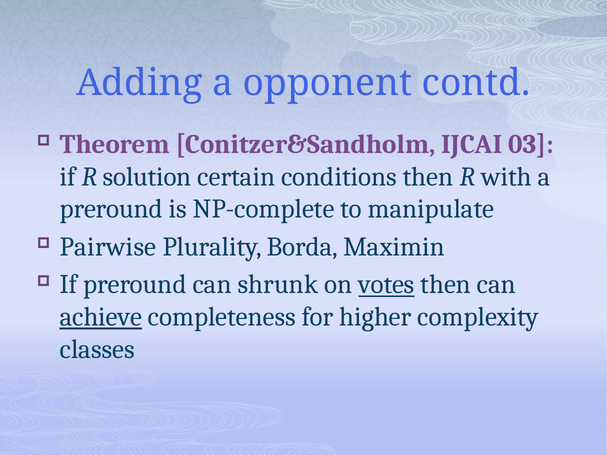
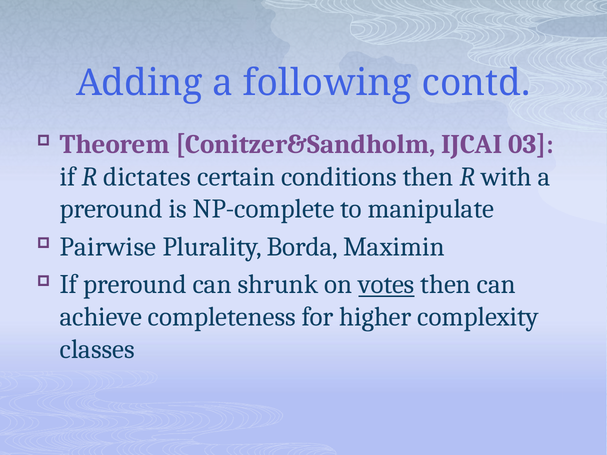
opponent: opponent -> following
solution: solution -> dictates
achieve underline: present -> none
